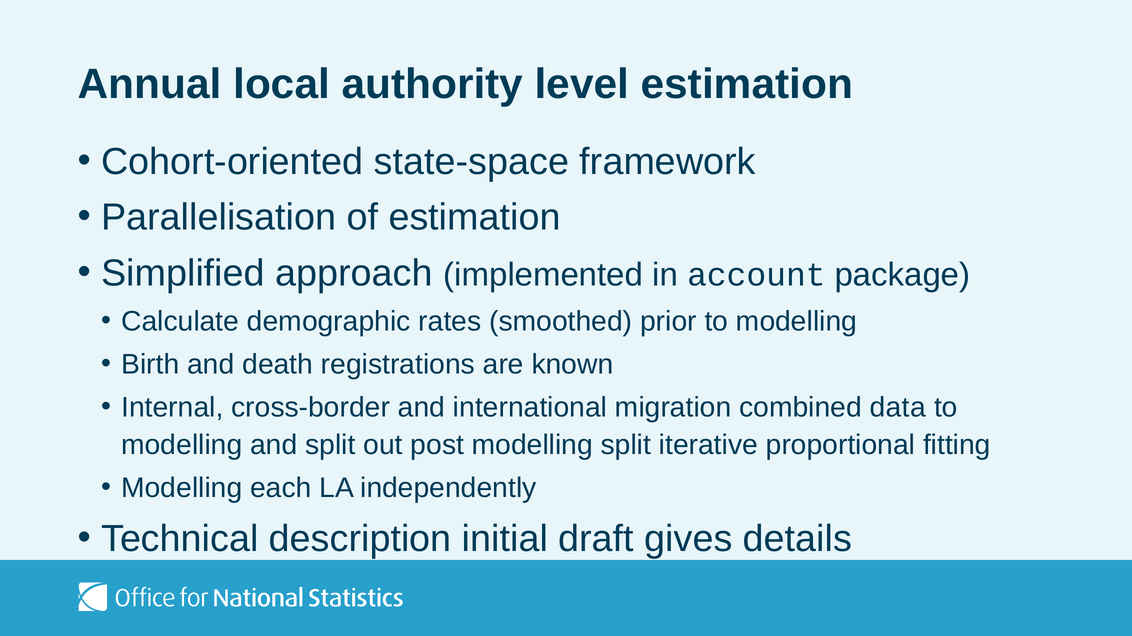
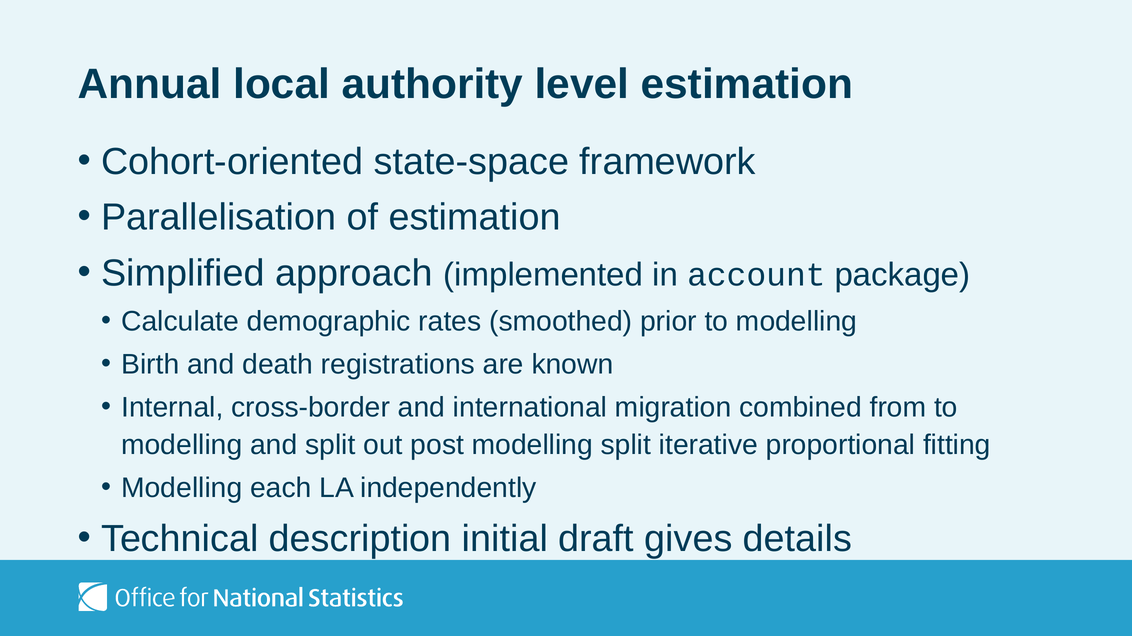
data: data -> from
